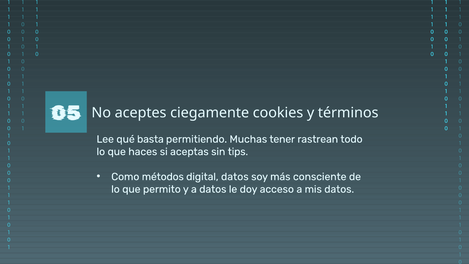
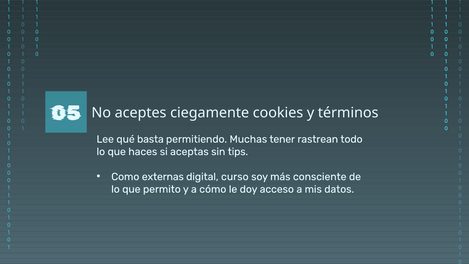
métodos: métodos -> externas
digital datos: datos -> curso
a datos: datos -> cómo
